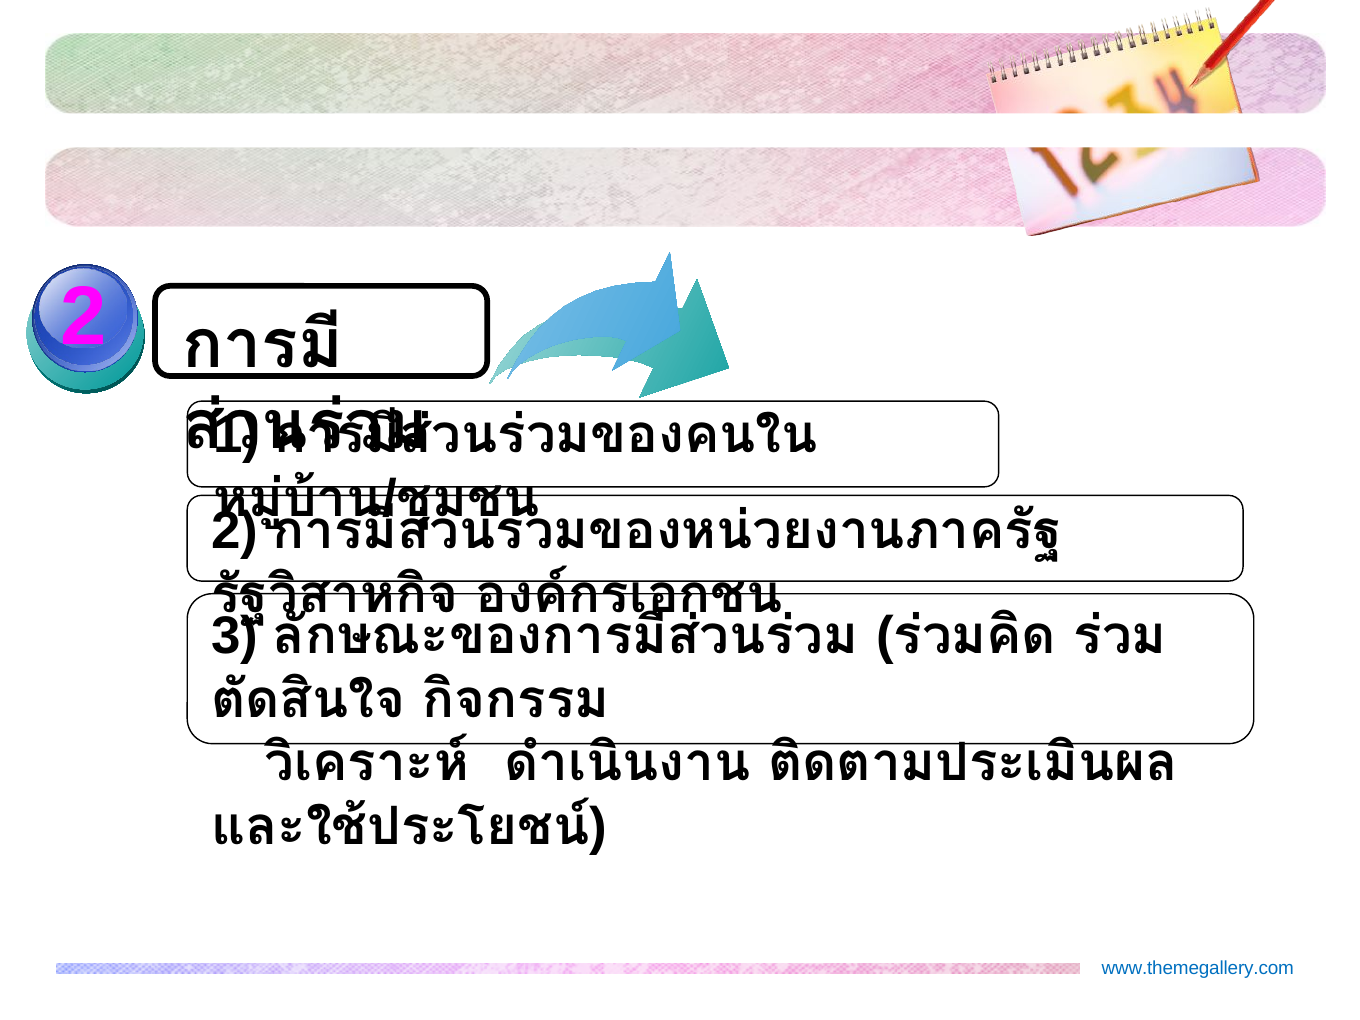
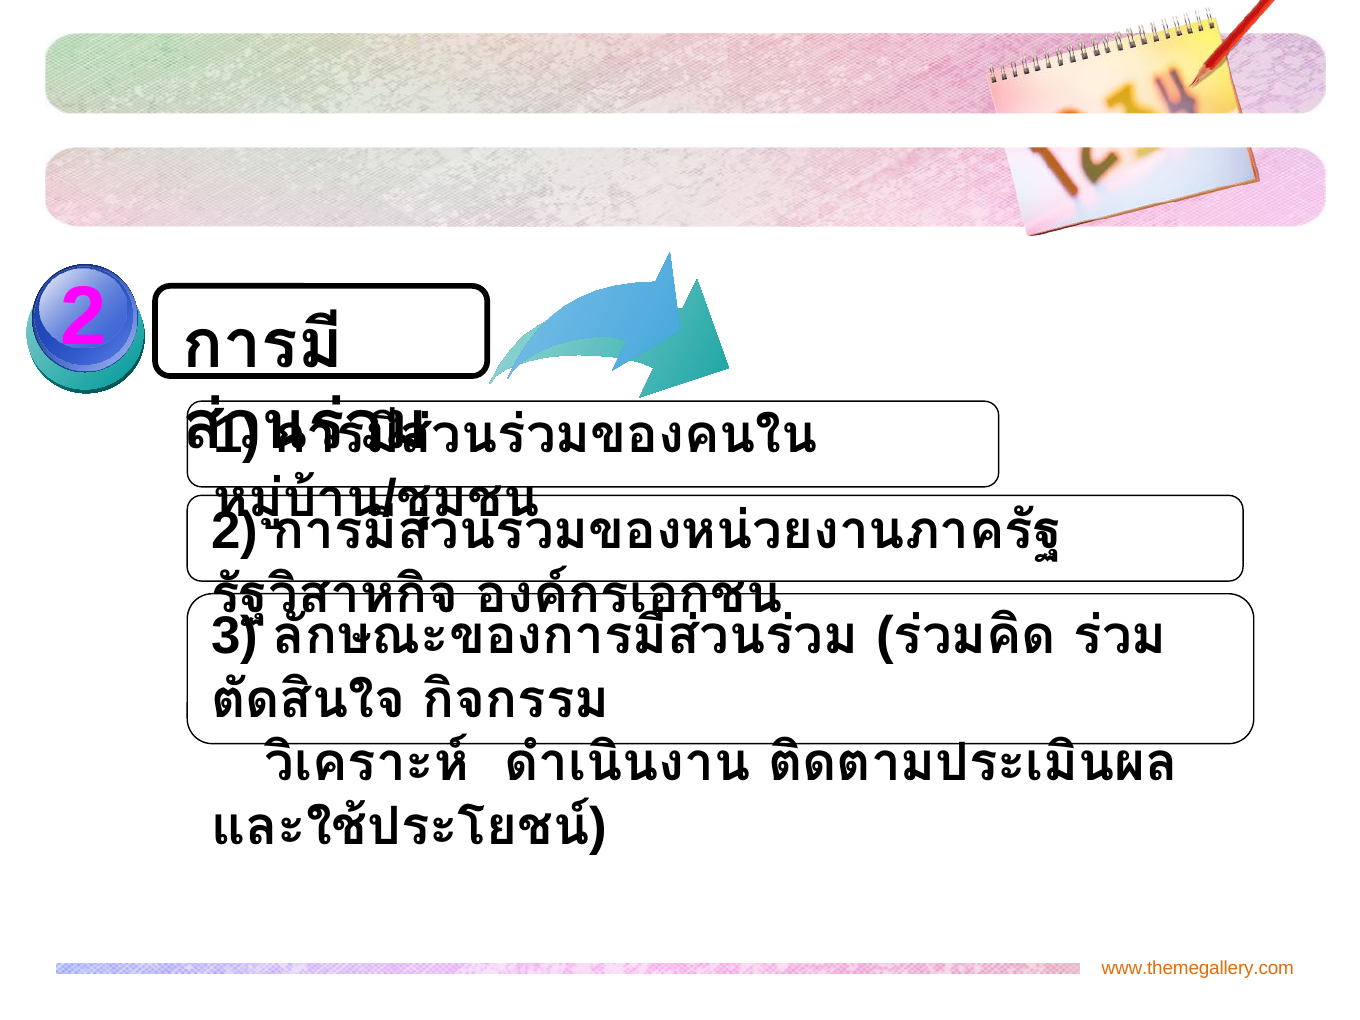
www.themegallery.com colour: blue -> orange
